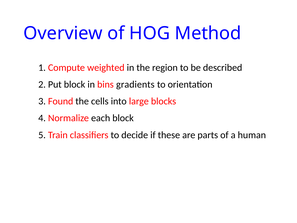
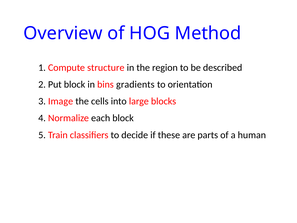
weighted: weighted -> structure
Found: Found -> Image
